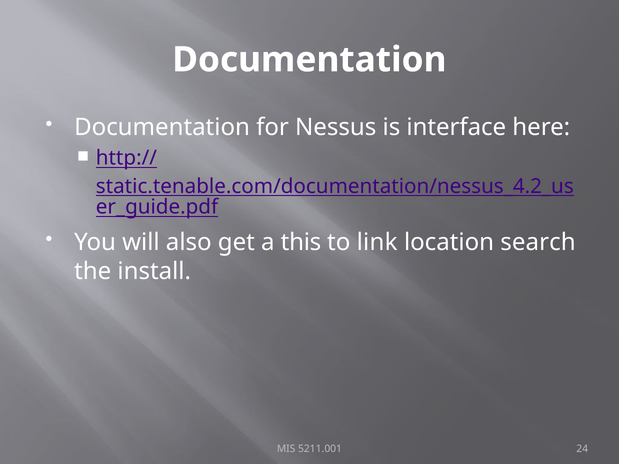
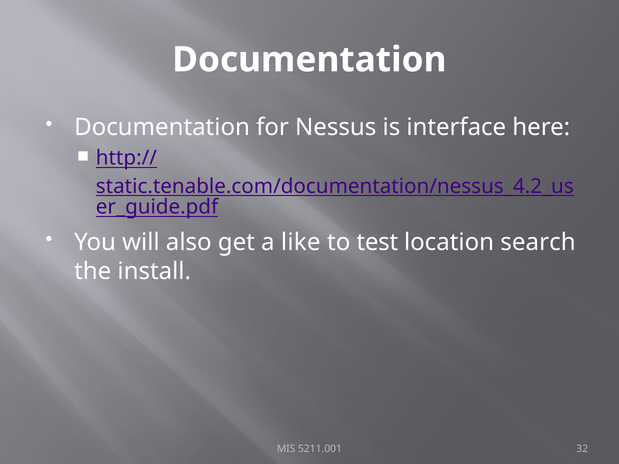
this: this -> like
link: link -> test
24: 24 -> 32
